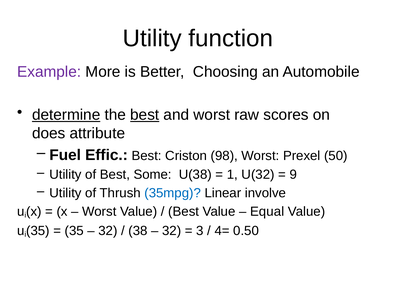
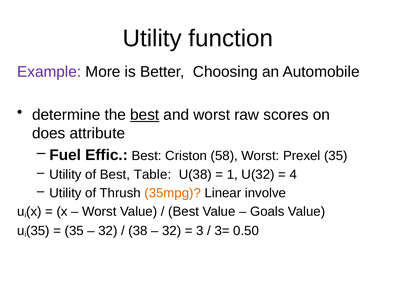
determine underline: present -> none
98: 98 -> 58
Prexel 50: 50 -> 35
Some: Some -> Table
9: 9 -> 4
35mpg colour: blue -> orange
Equal: Equal -> Goals
4=: 4= -> 3=
